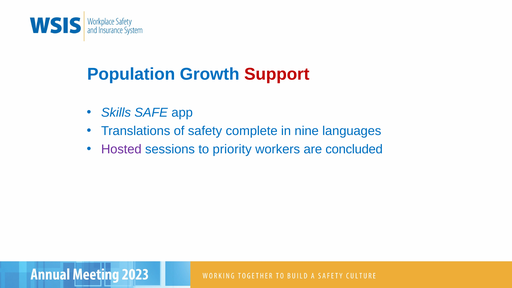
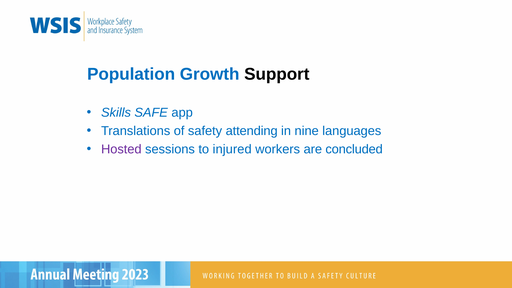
Support colour: red -> black
complete: complete -> attending
priority: priority -> injured
